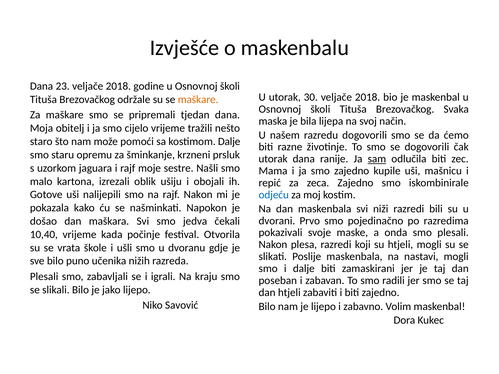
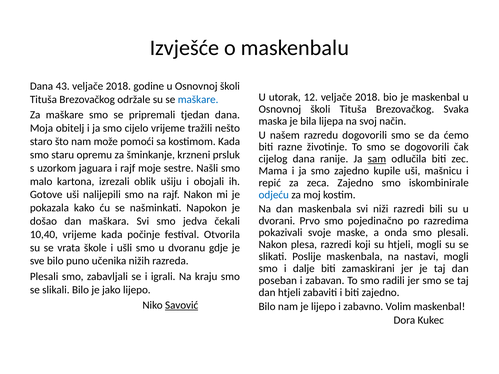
23: 23 -> 43
30: 30 -> 12
maškare at (198, 100) colour: orange -> blue
kostimom Dalje: Dalje -> Kada
utorak at (273, 159): utorak -> cijelog
Savović underline: none -> present
